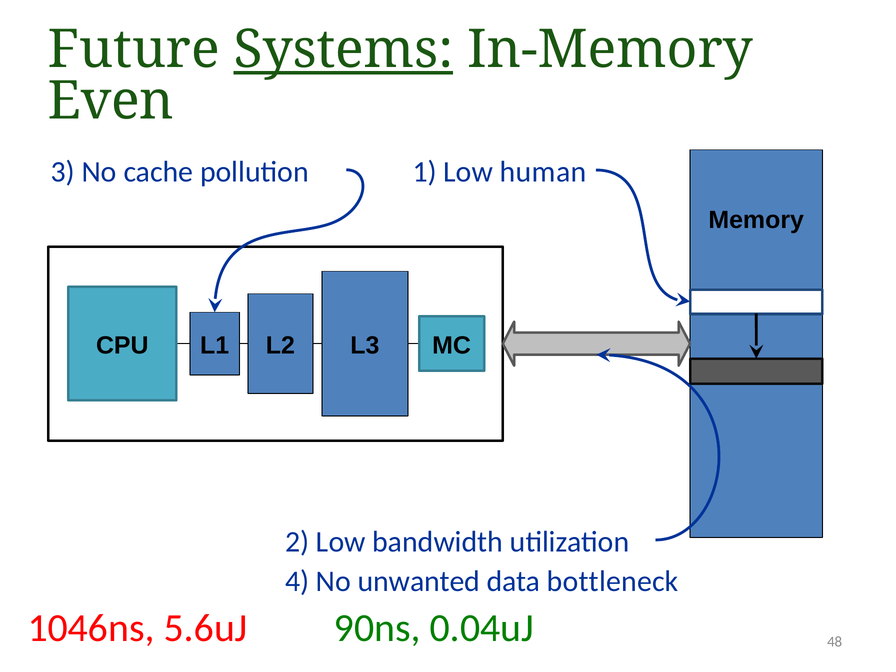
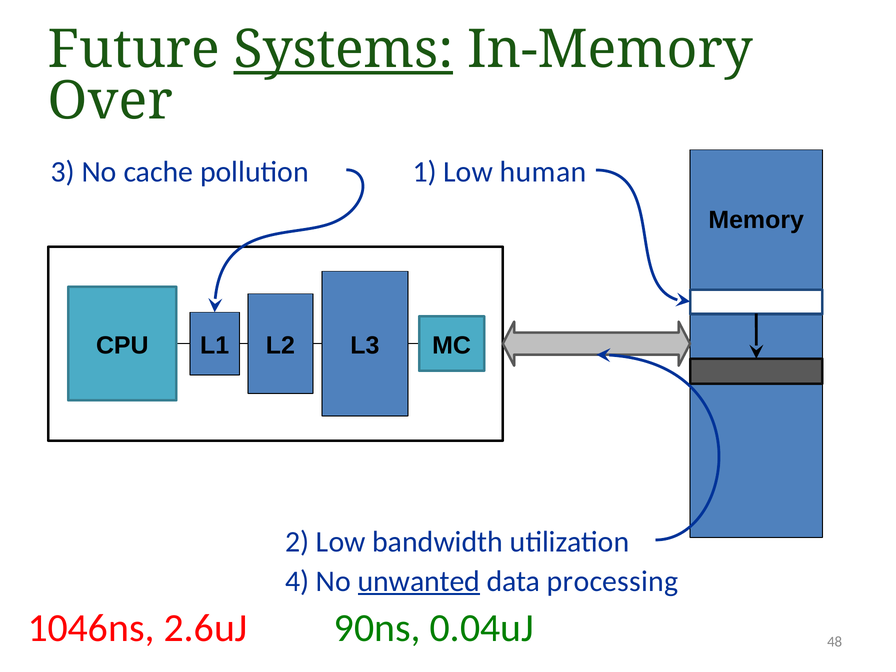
Even: Even -> Over
unwanted underline: none -> present
bottleneck: bottleneck -> processing
5.6uJ: 5.6uJ -> 2.6uJ
